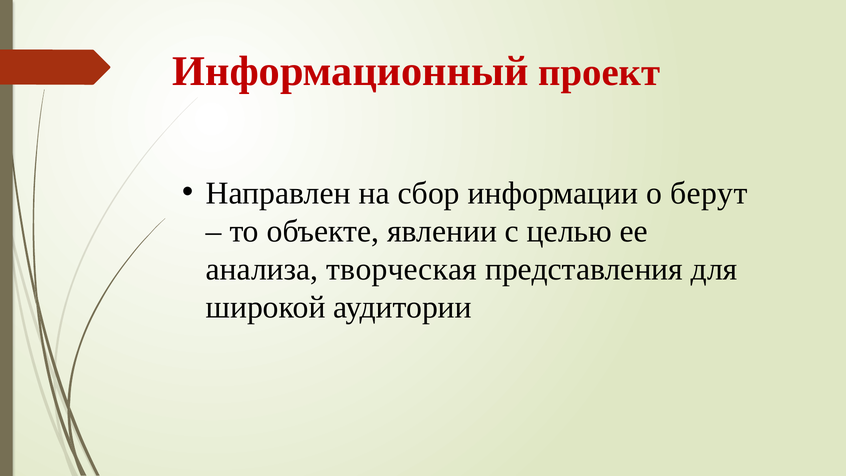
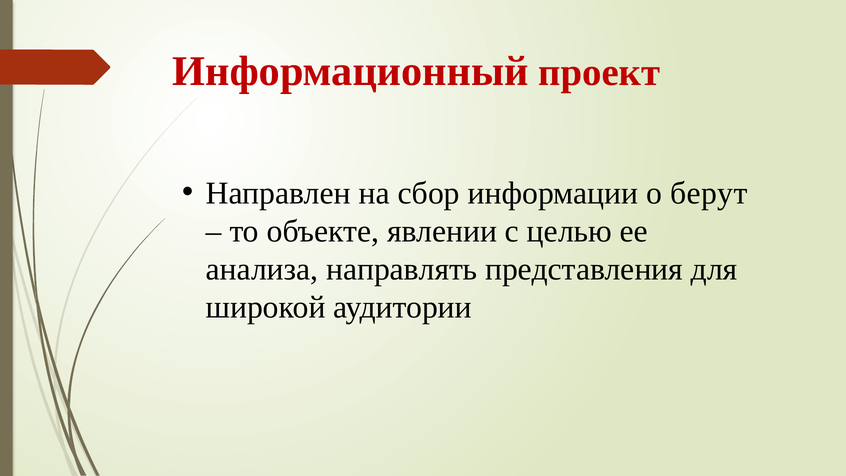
творческая: творческая -> направлять
